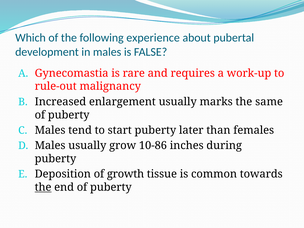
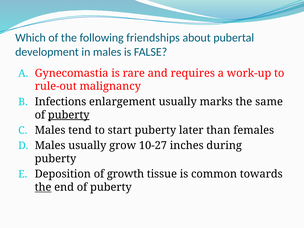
experience: experience -> friendships
Increased: Increased -> Infections
puberty at (69, 115) underline: none -> present
10-86: 10-86 -> 10-27
